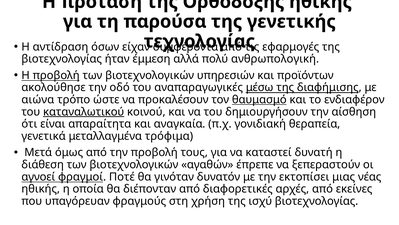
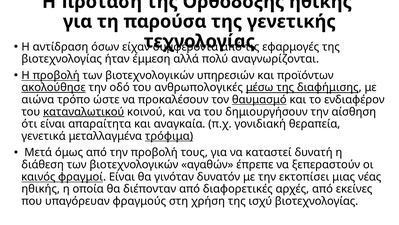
ανθρωπολογική: ανθρωπολογική -> αναγνωρίζονται
ακολούθησε underline: none -> present
αναπαραγωγικές: αναπαραγωγικές -> ανθρωπολογικές
τρόφιμα underline: none -> present
αγνοεί: αγνοεί -> καινός
φραγμοί Ποτέ: Ποτέ -> Είναι
